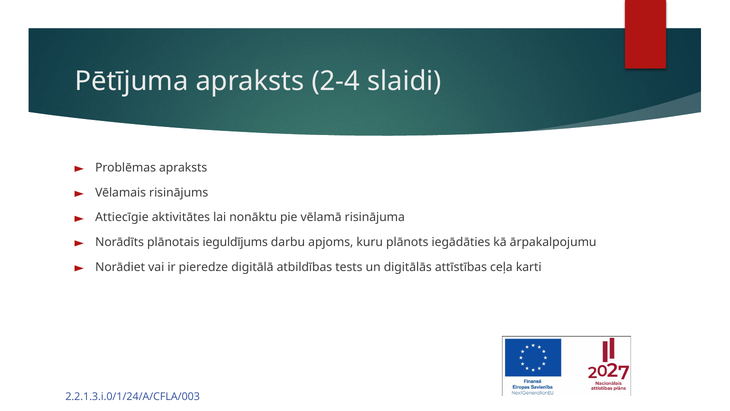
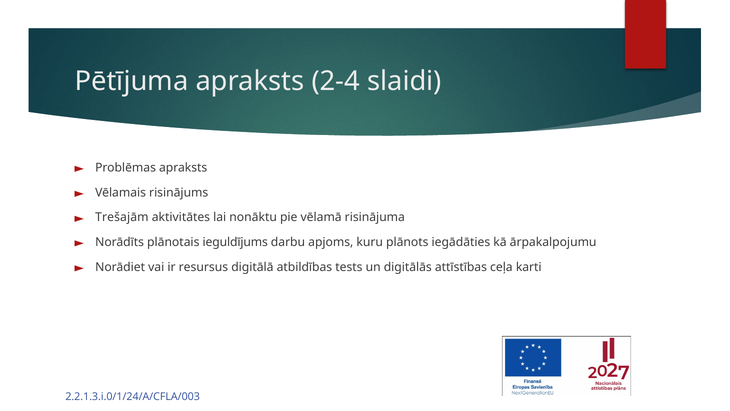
Attiecīgie: Attiecīgie -> Trešajām
pieredze: pieredze -> resursus
